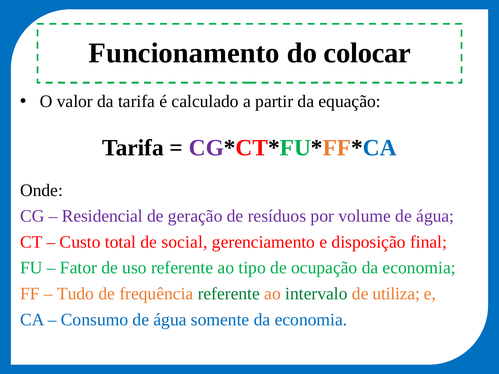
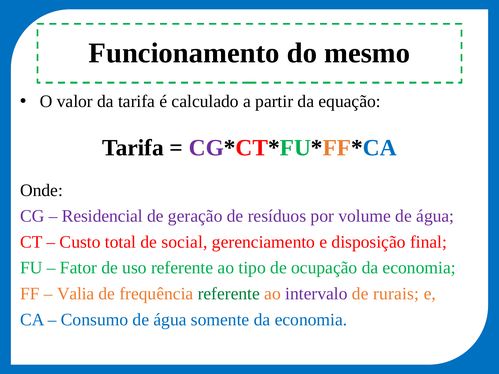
colocar: colocar -> mesmo
Tudo: Tudo -> Valia
intervalo colour: green -> purple
utiliza: utiliza -> rurais
